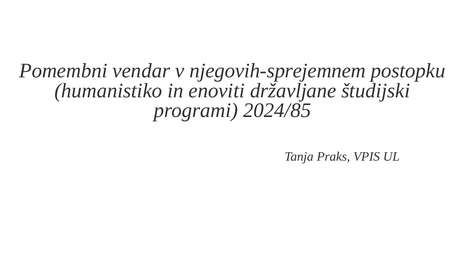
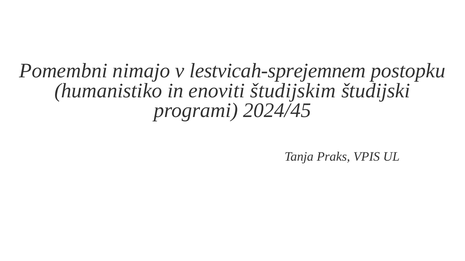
vendar: vendar -> nimajo
njegovih-sprejemnem: njegovih-sprejemnem -> lestvicah-sprejemnem
državljane: državljane -> študijskim
2024/85: 2024/85 -> 2024/45
